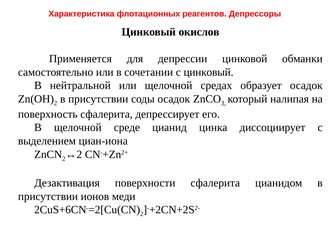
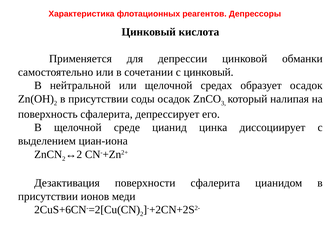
окислов: окислов -> кислота
